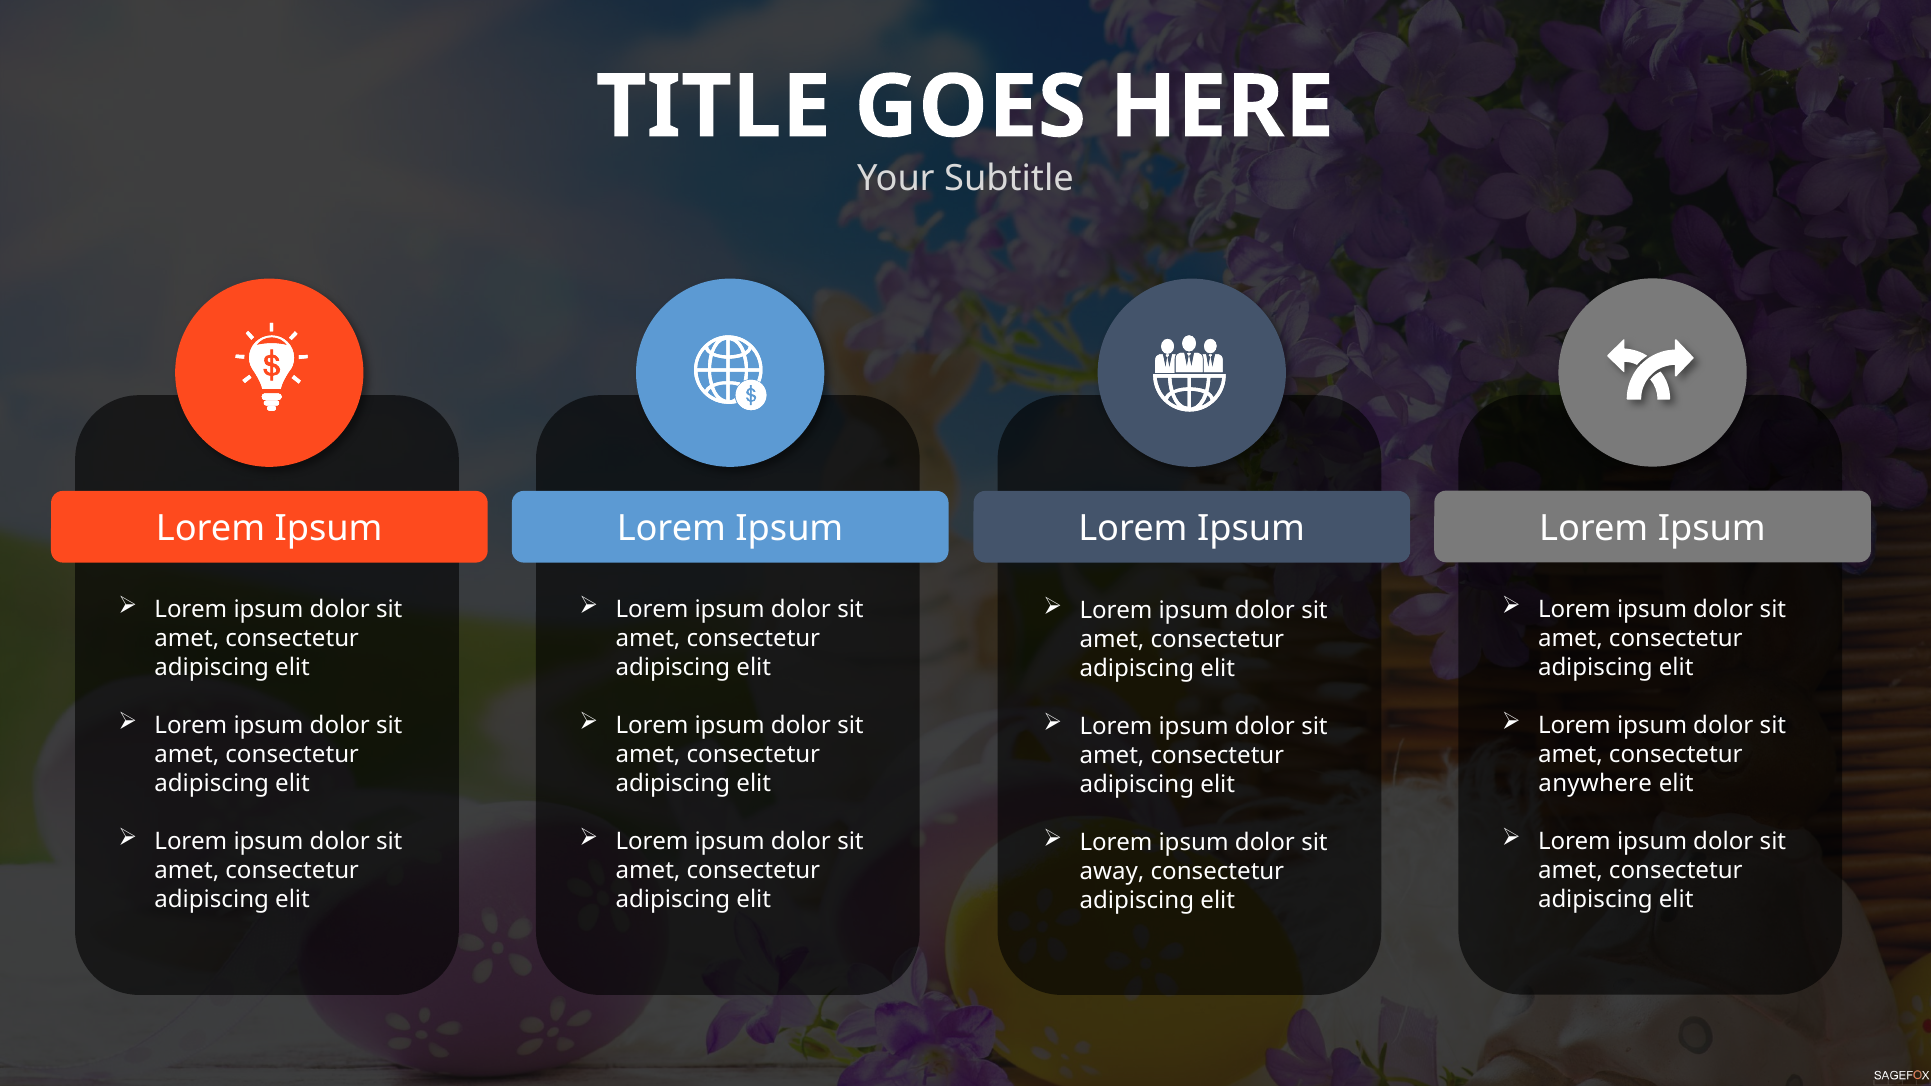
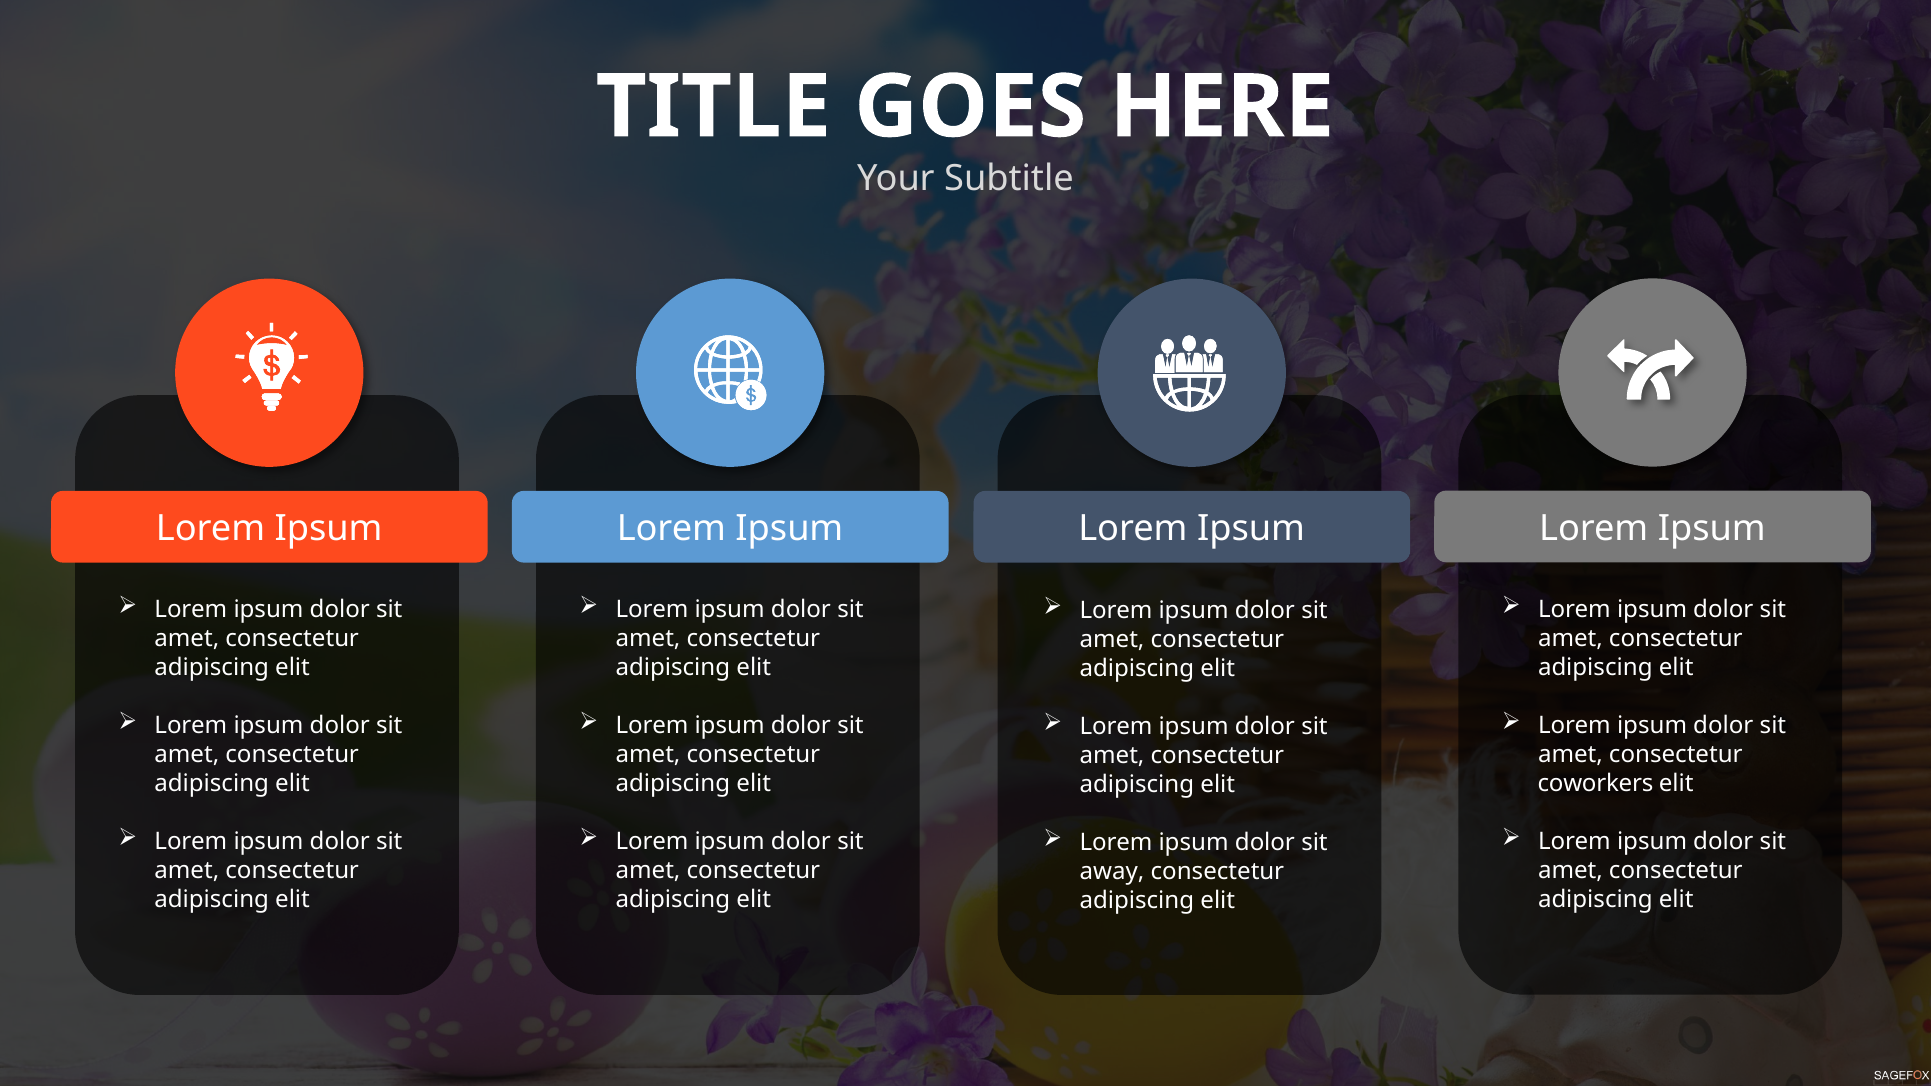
anywhere: anywhere -> coworkers
